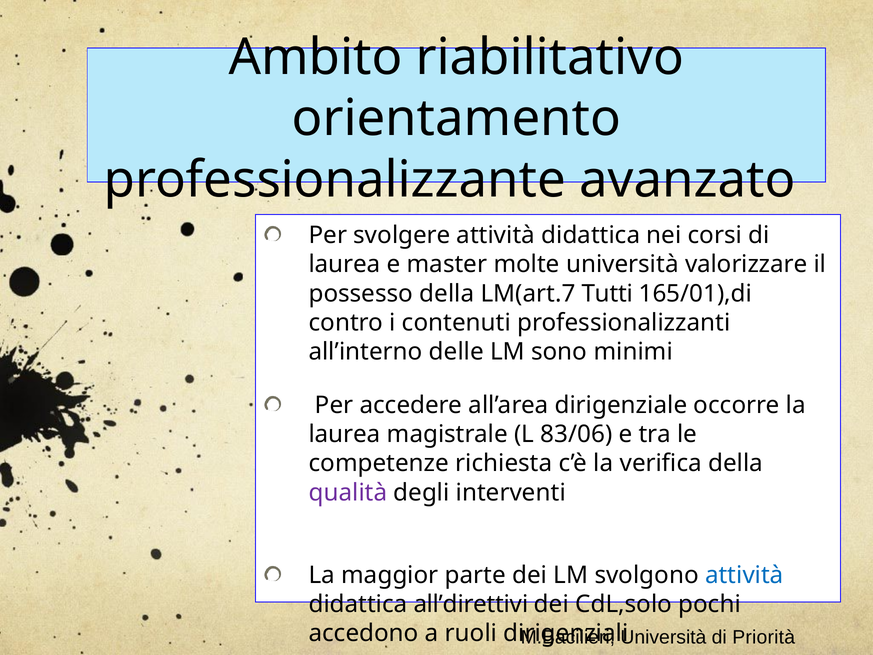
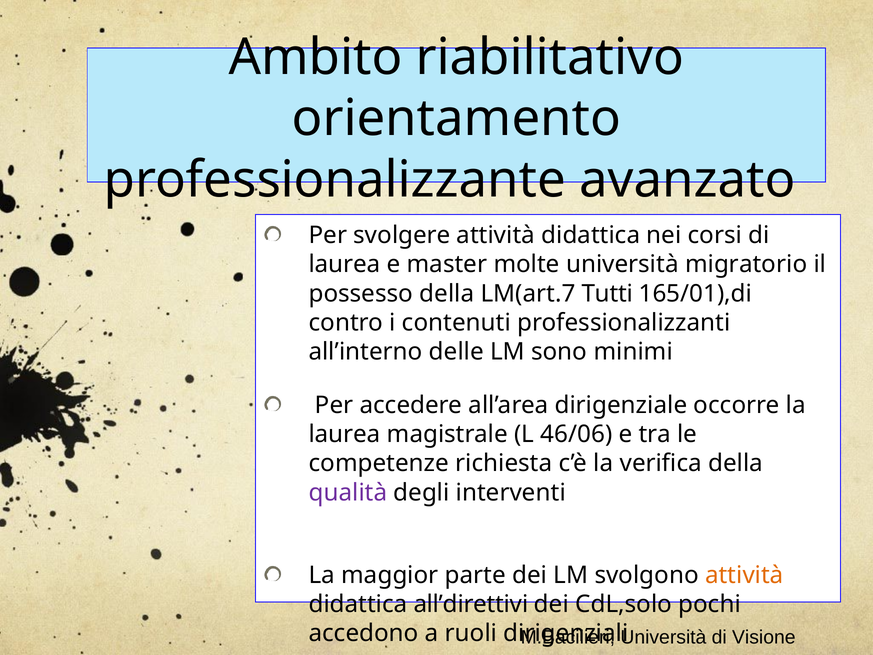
valorizzare: valorizzare -> migratorio
83/06: 83/06 -> 46/06
attività at (744, 575) colour: blue -> orange
Priorità: Priorità -> Visione
